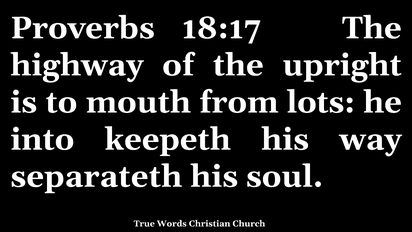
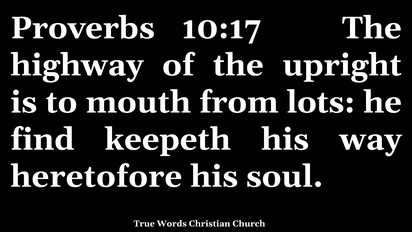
18:17: 18:17 -> 10:17
into: into -> find
separateth: separateth -> heretofore
